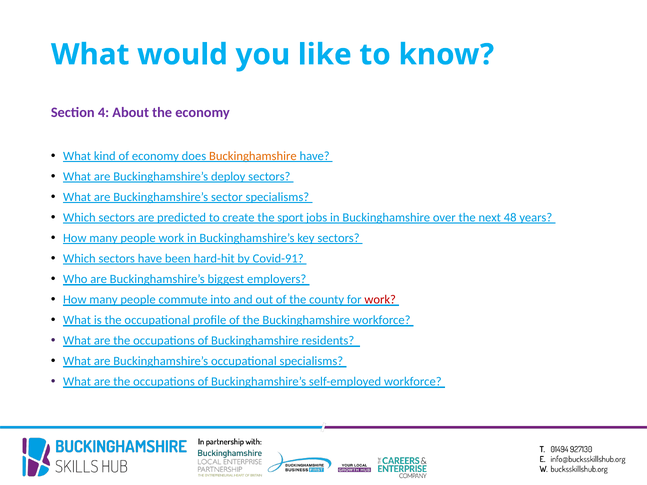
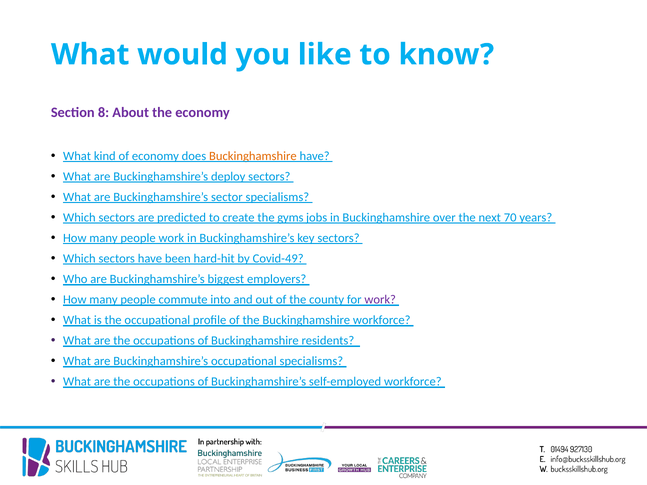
4: 4 -> 8
sport: sport -> gyms
48: 48 -> 70
Covid-91: Covid-91 -> Covid-49
work at (380, 300) colour: red -> purple
